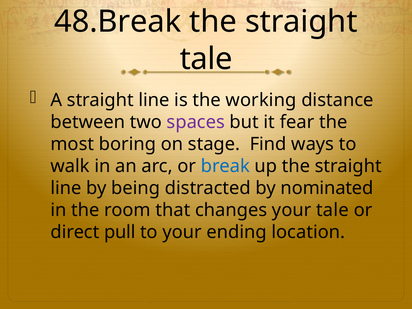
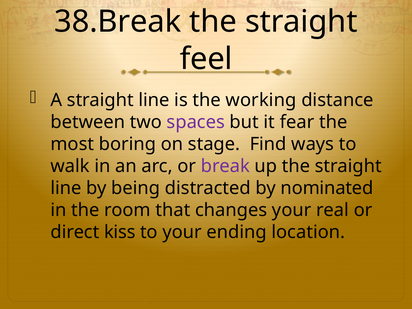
48.Break: 48.Break -> 38.Break
tale at (206, 59): tale -> feel
break colour: blue -> purple
your tale: tale -> real
pull: pull -> kiss
